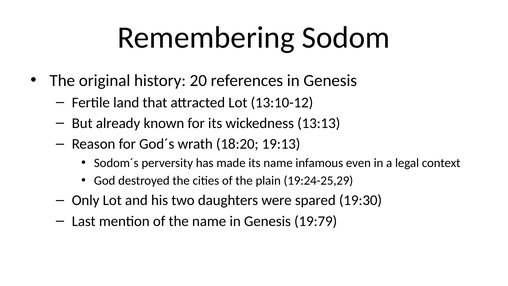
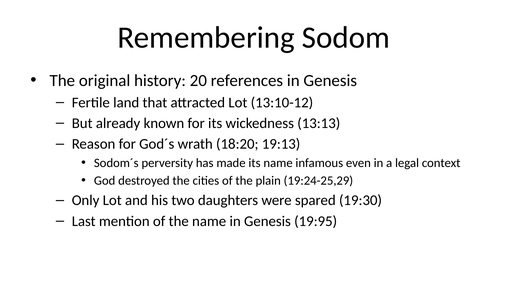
19:79: 19:79 -> 19:95
